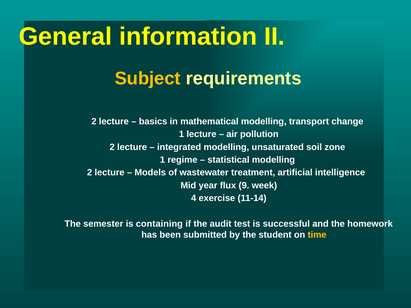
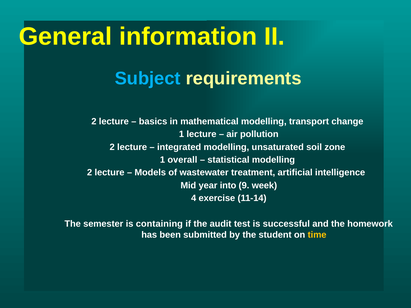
Subject colour: yellow -> light blue
regime: regime -> overall
flux: flux -> into
